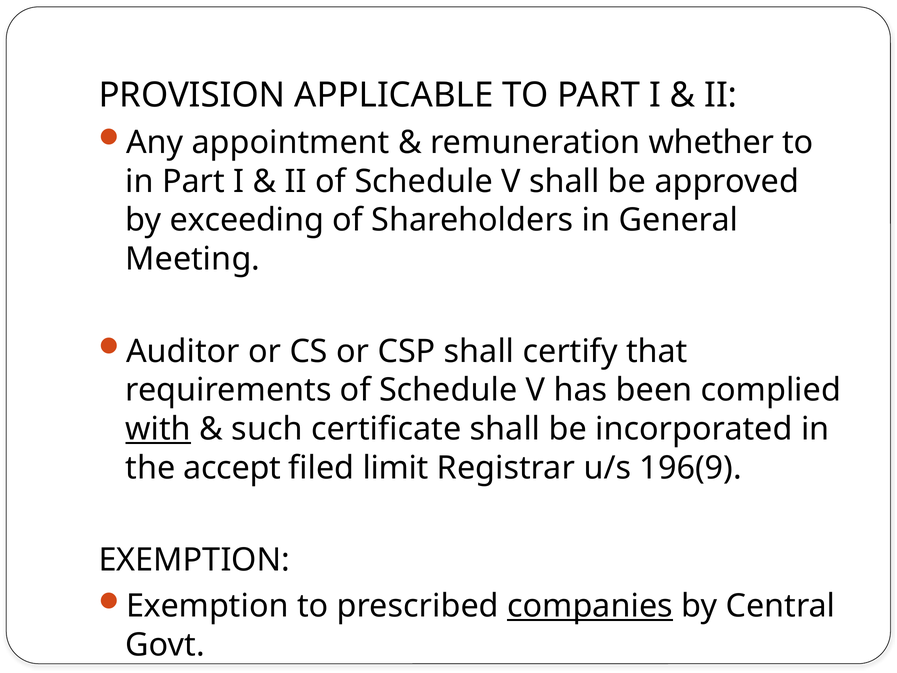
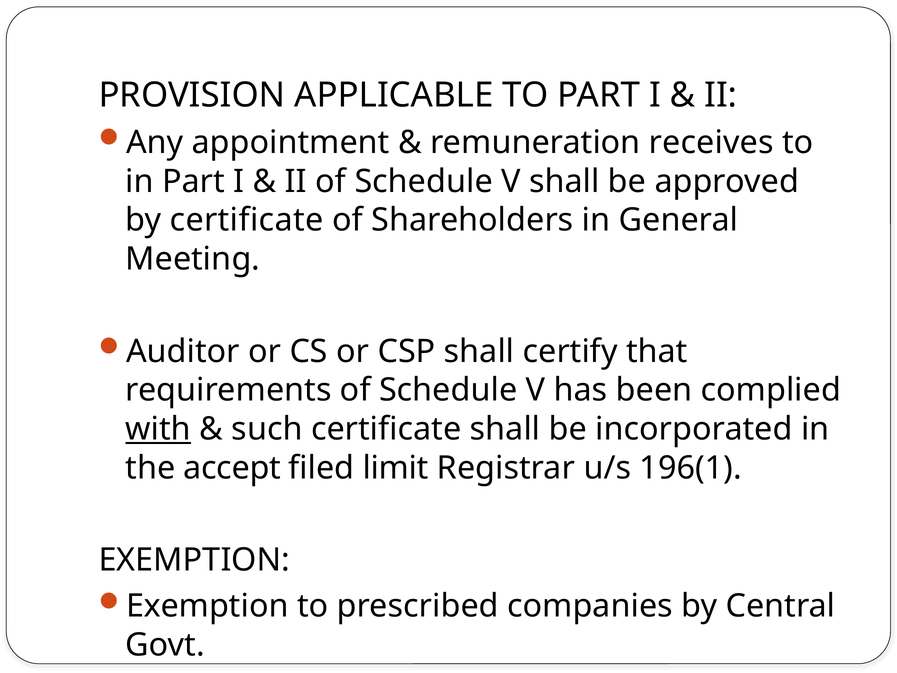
whether: whether -> receives
by exceeding: exceeding -> certificate
196(9: 196(9 -> 196(1
companies underline: present -> none
